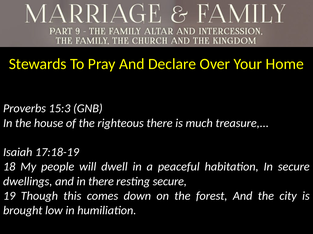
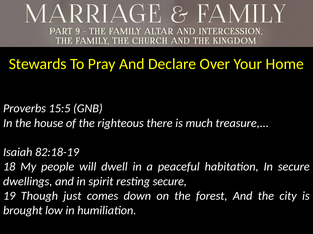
15:3: 15:3 -> 15:5
17:18-19: 17:18-19 -> 82:18-19
in there: there -> spirit
this: this -> just
